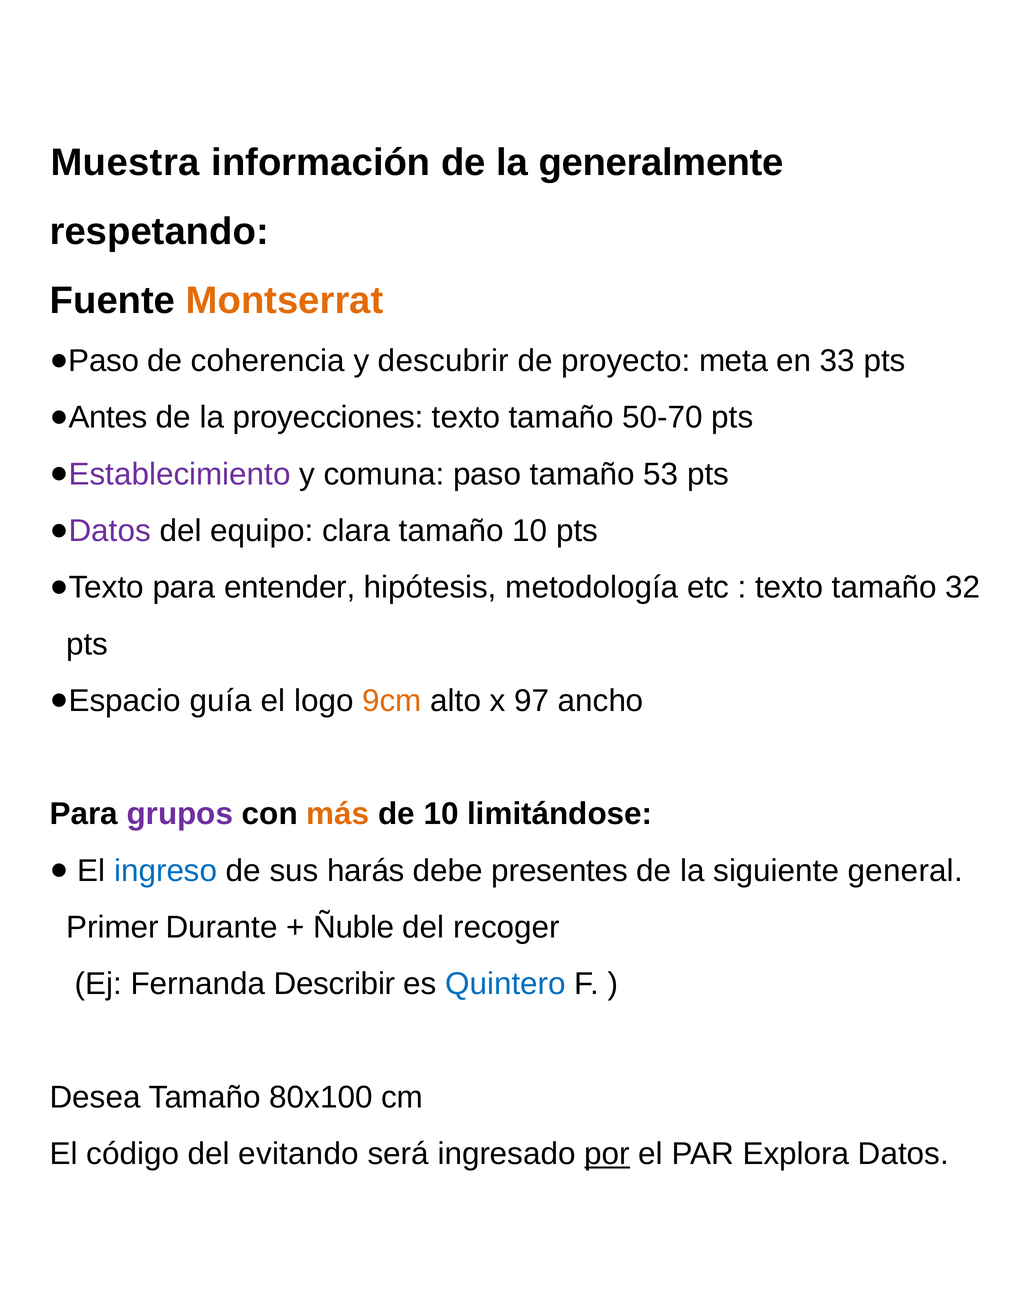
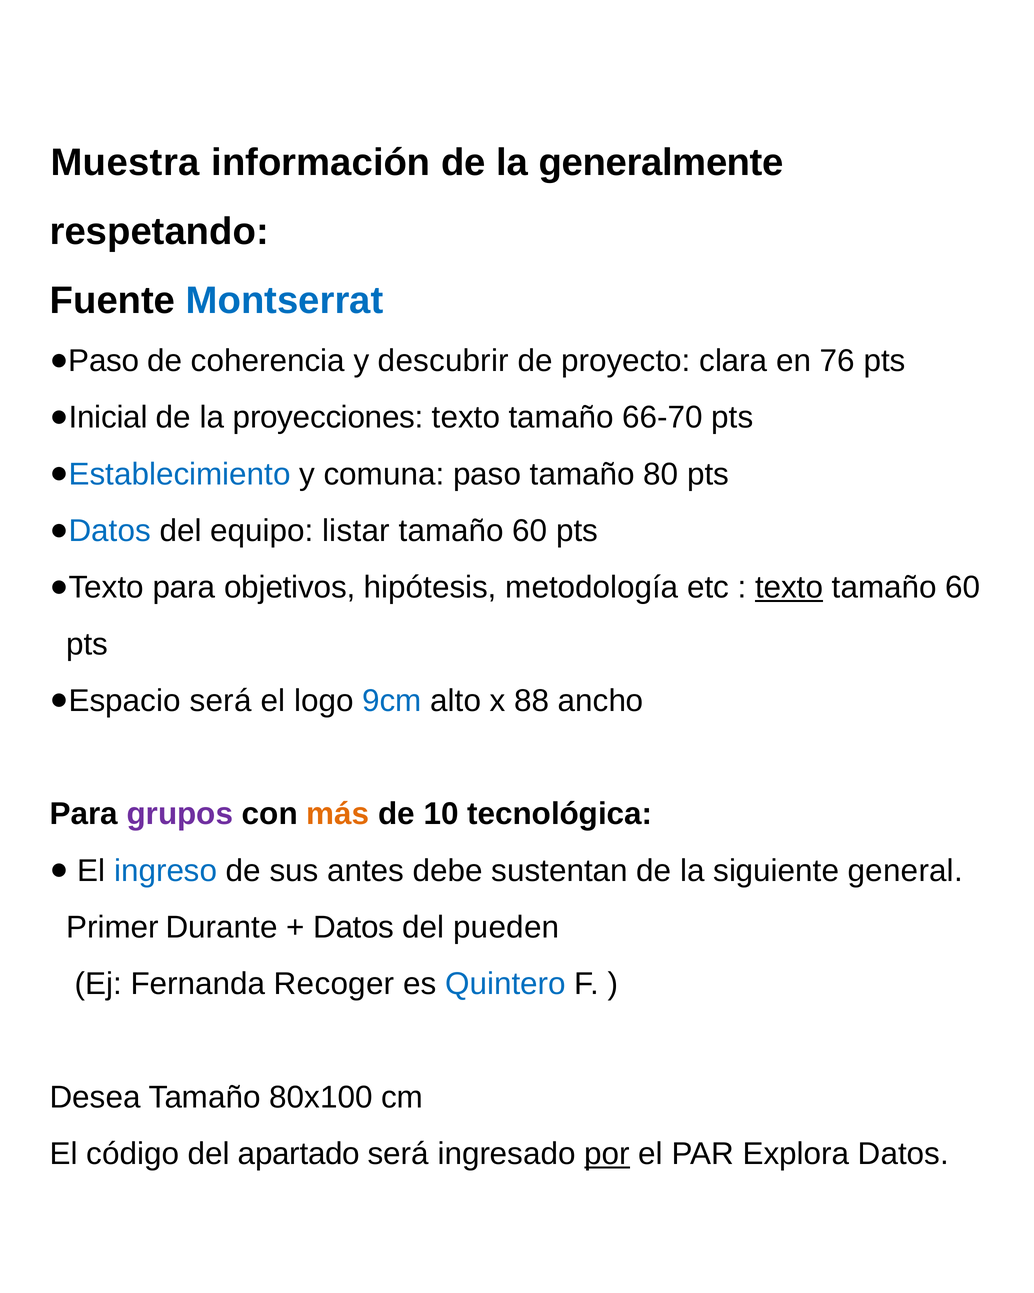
Montserrat colour: orange -> blue
meta: meta -> clara
33: 33 -> 76
Antes: Antes -> Inicial
50-70: 50-70 -> 66-70
Establecimiento colour: purple -> blue
53: 53 -> 80
Datos at (110, 531) colour: purple -> blue
clara: clara -> listar
10 at (530, 531): 10 -> 60
entender: entender -> objetivos
texto at (789, 587) underline: none -> present
32 at (963, 587): 32 -> 60
Espacio guía: guía -> será
9cm colour: orange -> blue
97: 97 -> 88
limitándose: limitándose -> tecnológica
harás: harás -> antes
presentes: presentes -> sustentan
Ñuble at (354, 927): Ñuble -> Datos
recoger: recoger -> pueden
Describir: Describir -> Recoger
evitando: evitando -> apartado
